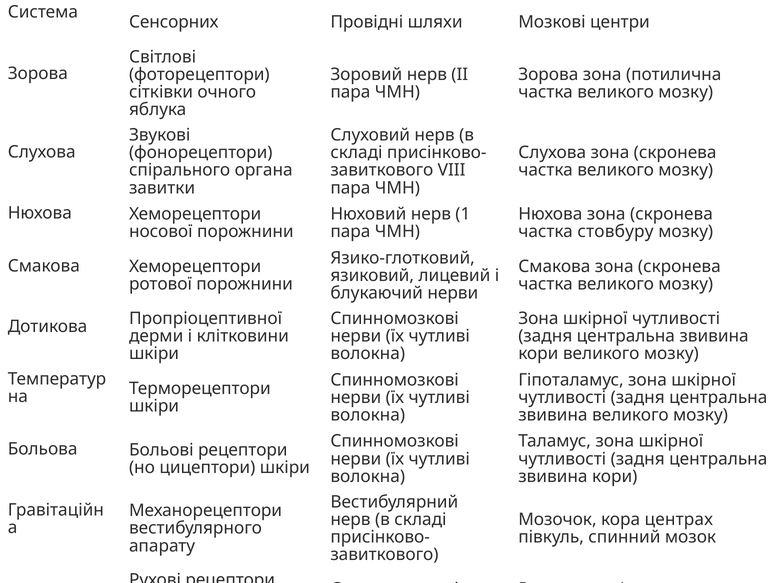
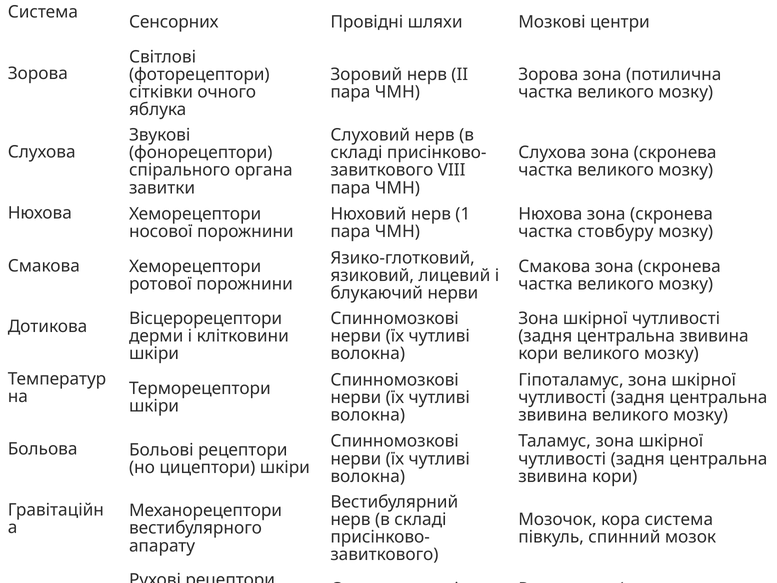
Дотикова Пропріоцептивної: Пропріоцептивної -> Вісцерорецептори
кора центрах: центрах -> система
